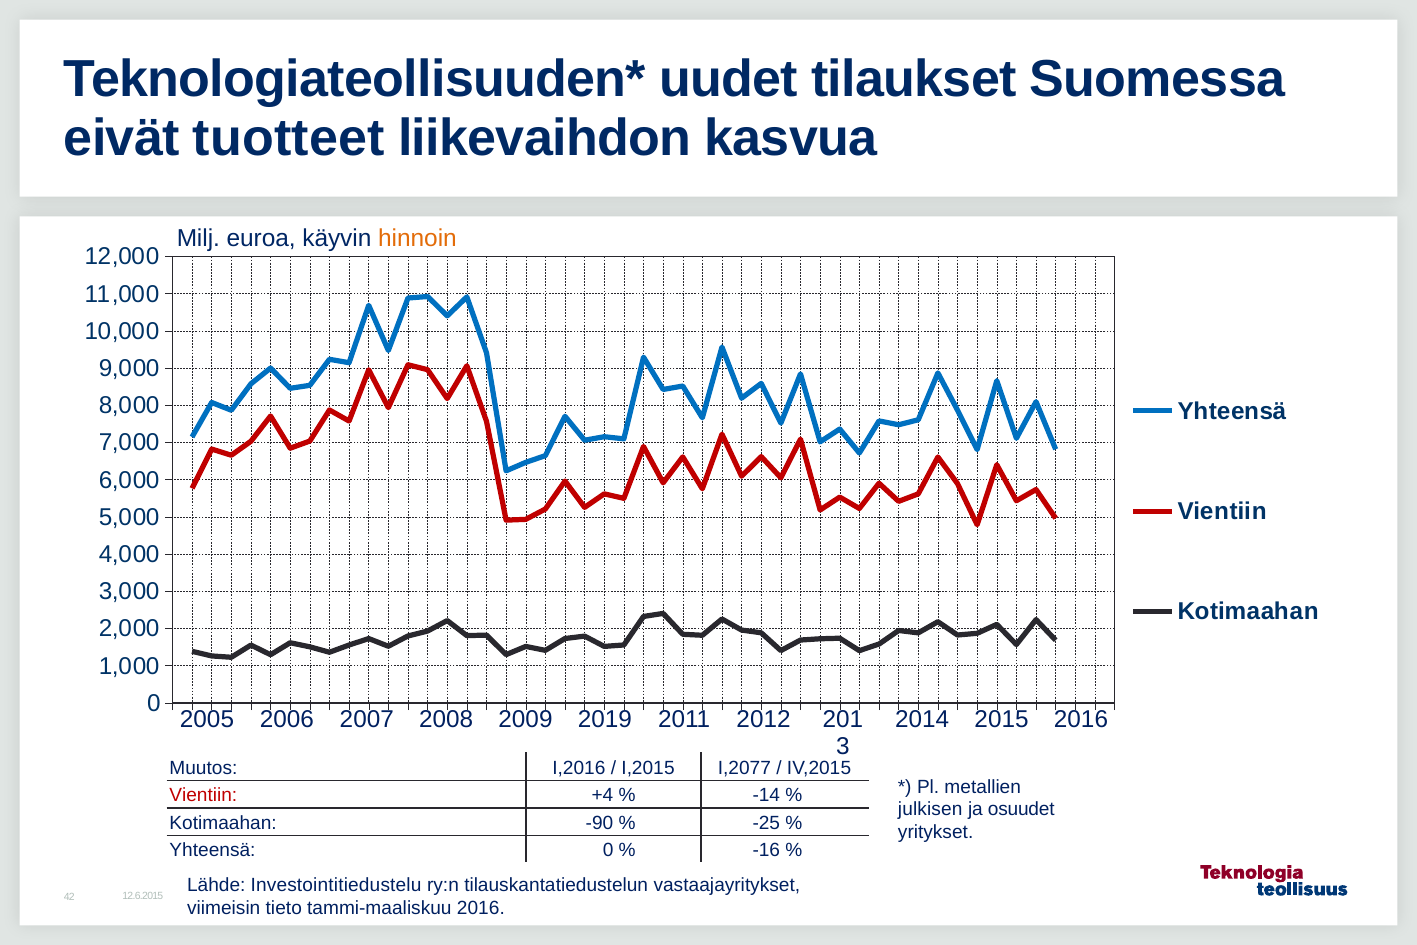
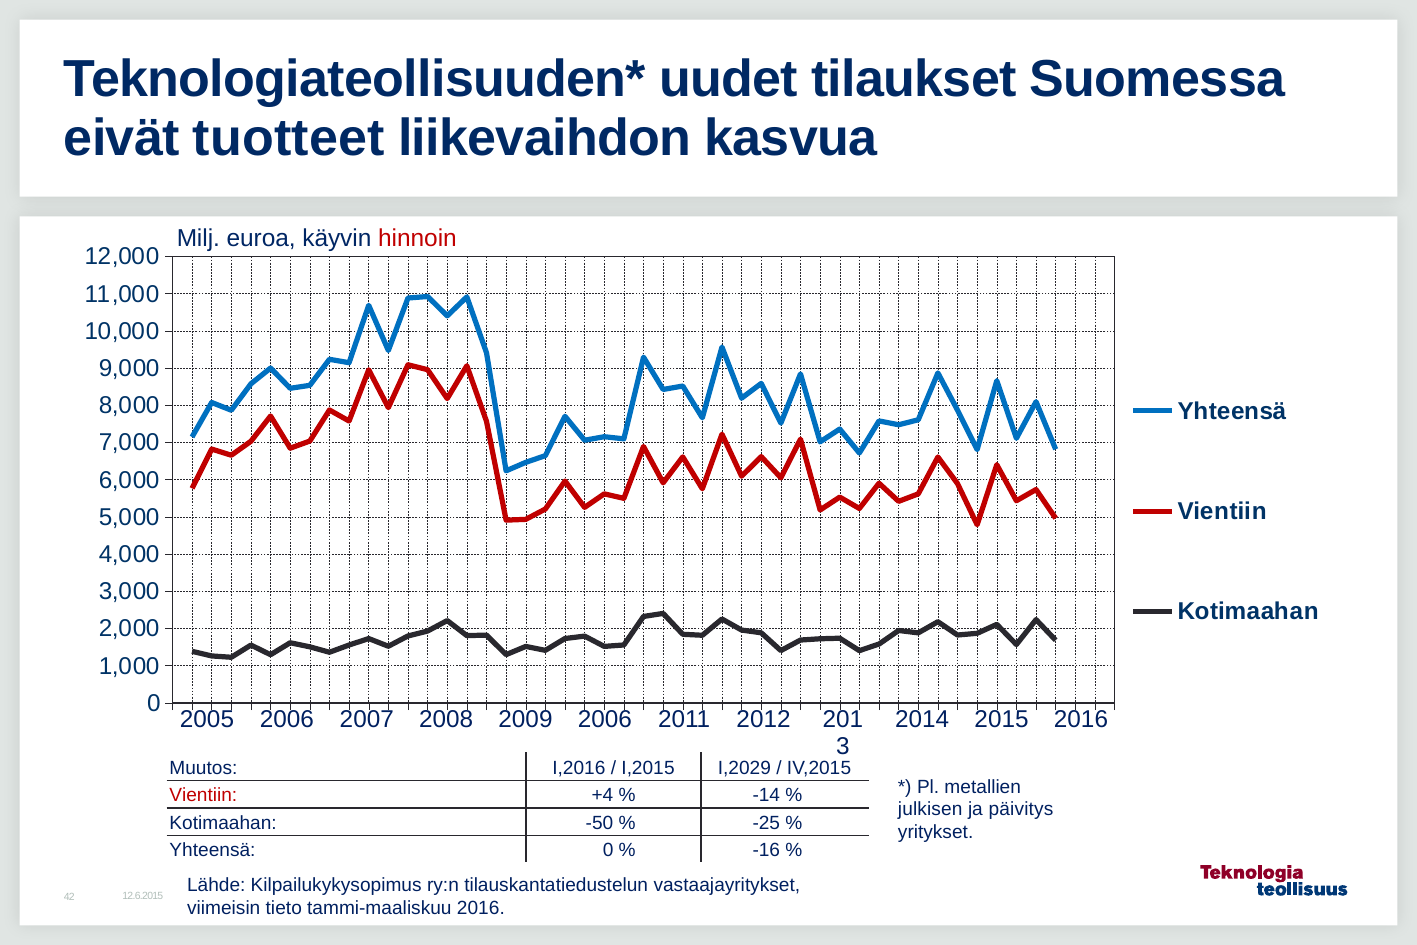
hinnoin colour: orange -> red
2009 2019: 2019 -> 2006
I,2077: I,2077 -> I,2029
osuudet: osuudet -> päivitys
-90: -90 -> -50
Investointitiedustelu: Investointitiedustelu -> Kilpailukykysopimus
